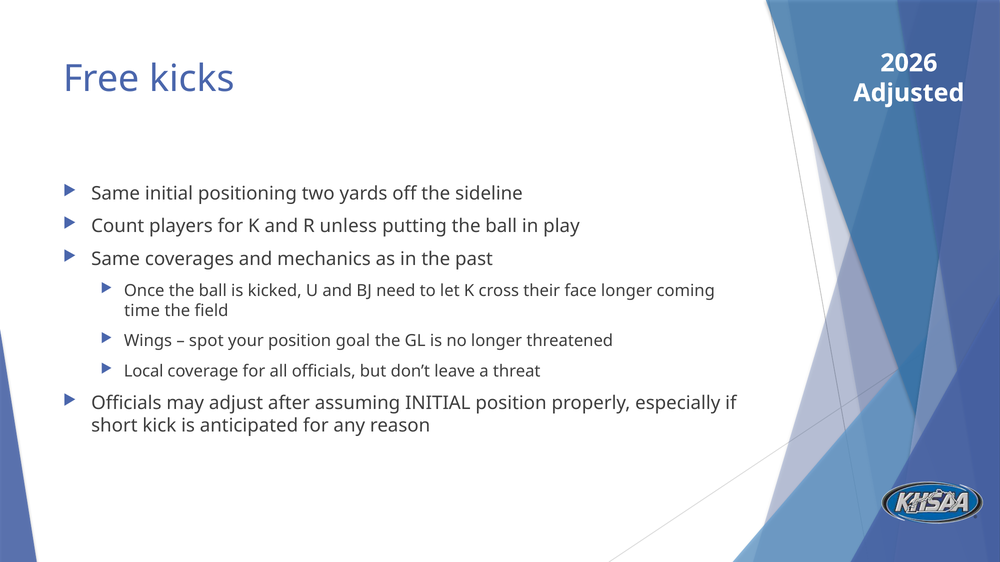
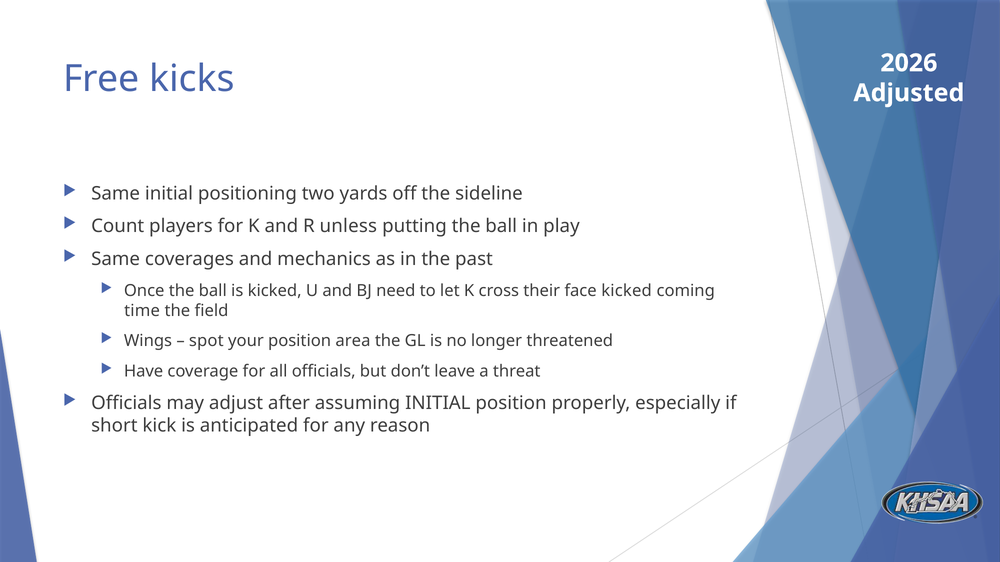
face longer: longer -> kicked
goal: goal -> area
Local: Local -> Have
